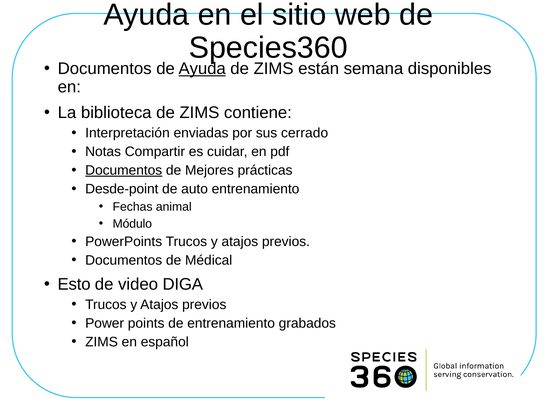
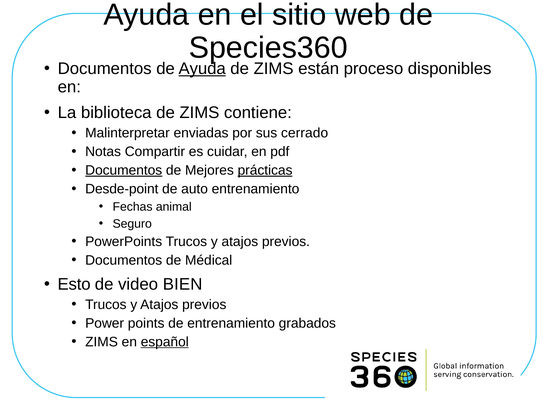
semana: semana -> proceso
Interpretación: Interpretación -> Malinterpretar
prácticas underline: none -> present
Módulo: Módulo -> Seguro
DIGA: DIGA -> BIEN
español underline: none -> present
